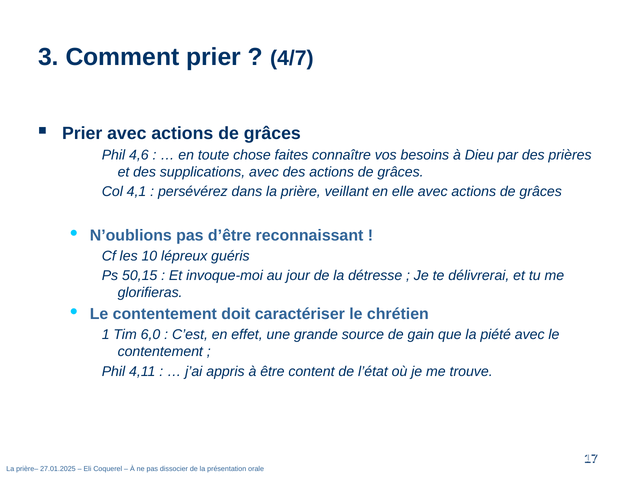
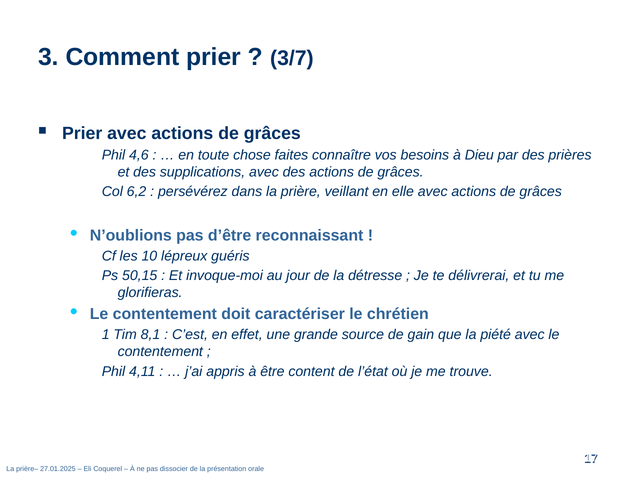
4/7: 4/7 -> 3/7
4,1: 4,1 -> 6,2
6,0: 6,0 -> 8,1
